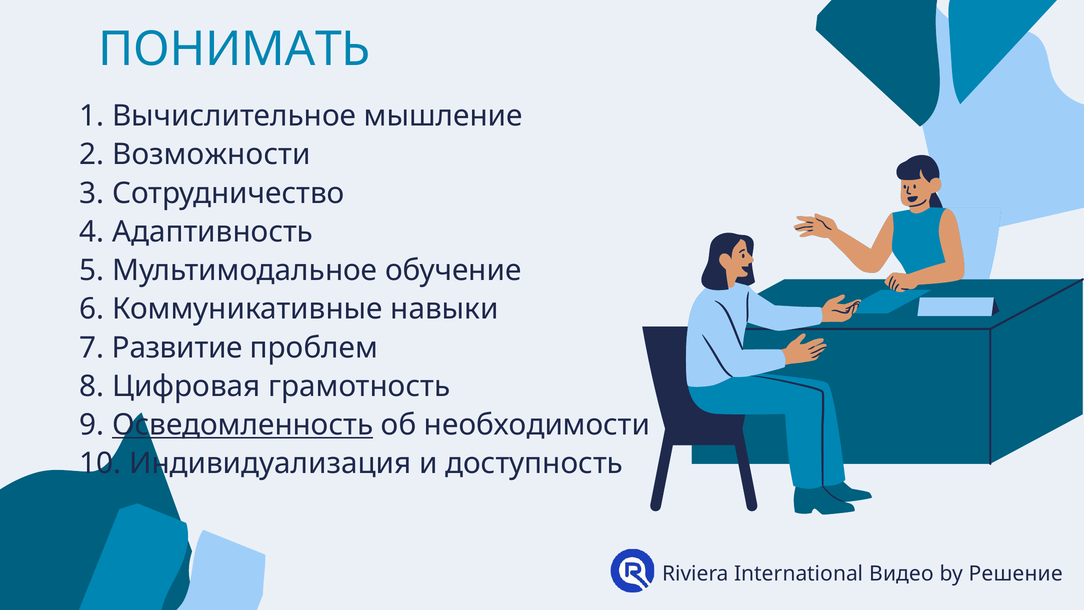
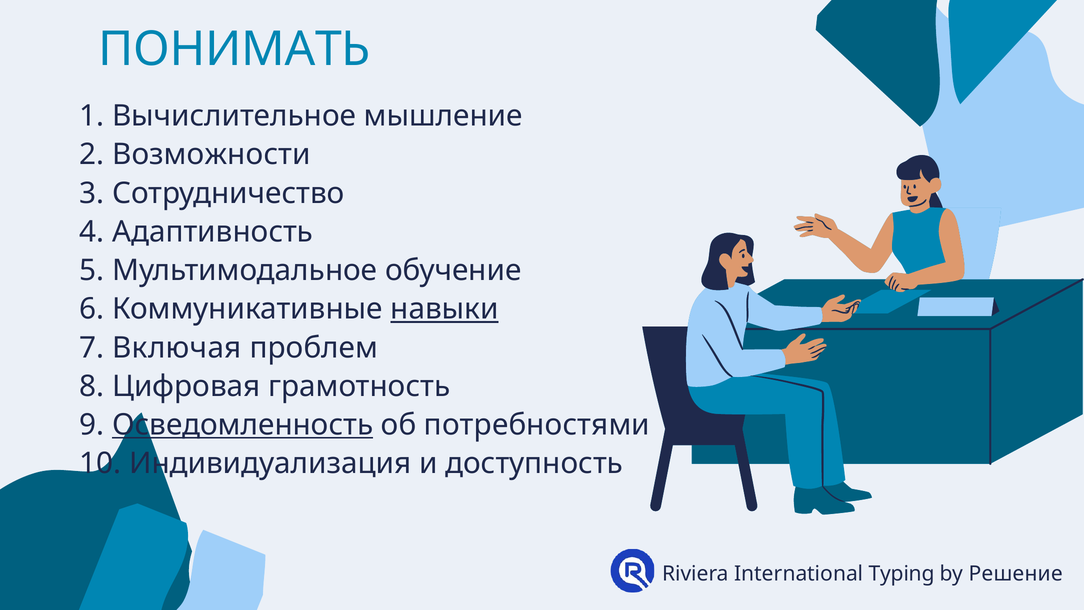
навыки underline: none -> present
Развитие: Развитие -> Включая
необходимости: необходимости -> потребностями
Видео: Видео -> Typing
